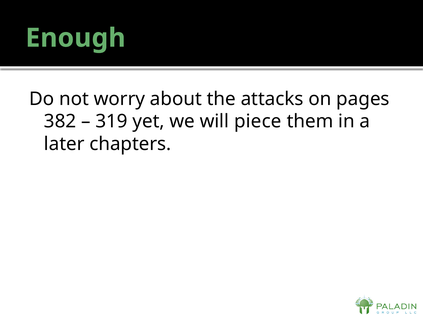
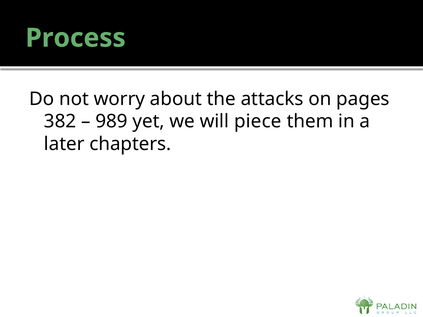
Enough: Enough -> Process
319: 319 -> 989
